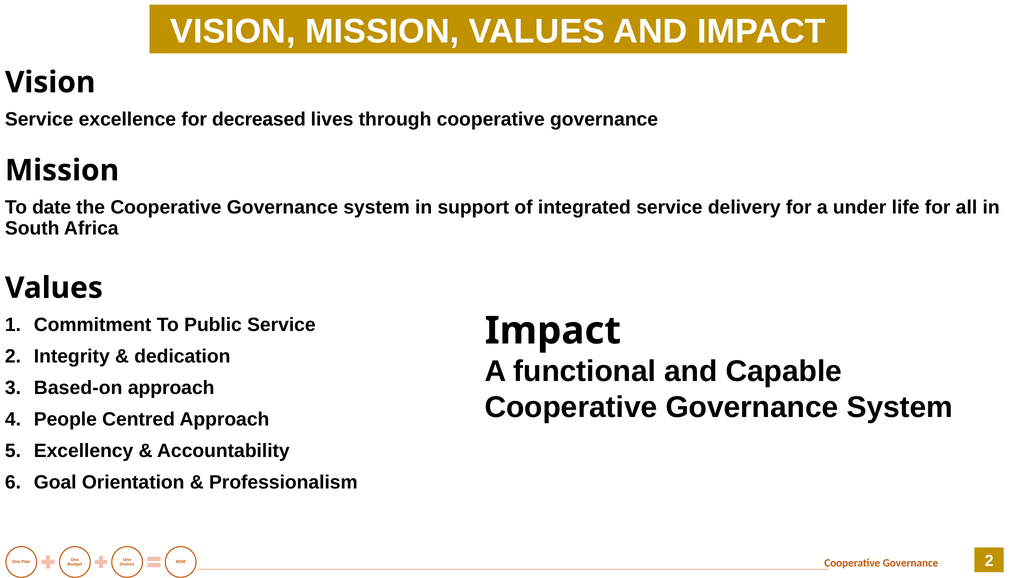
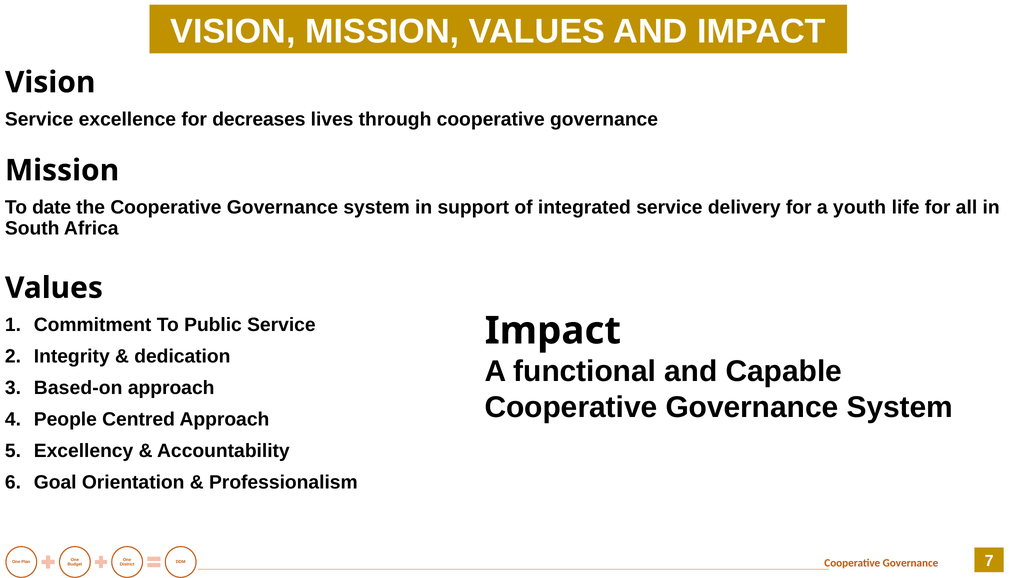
decreased: decreased -> decreases
under: under -> youth
Governance 2: 2 -> 7
